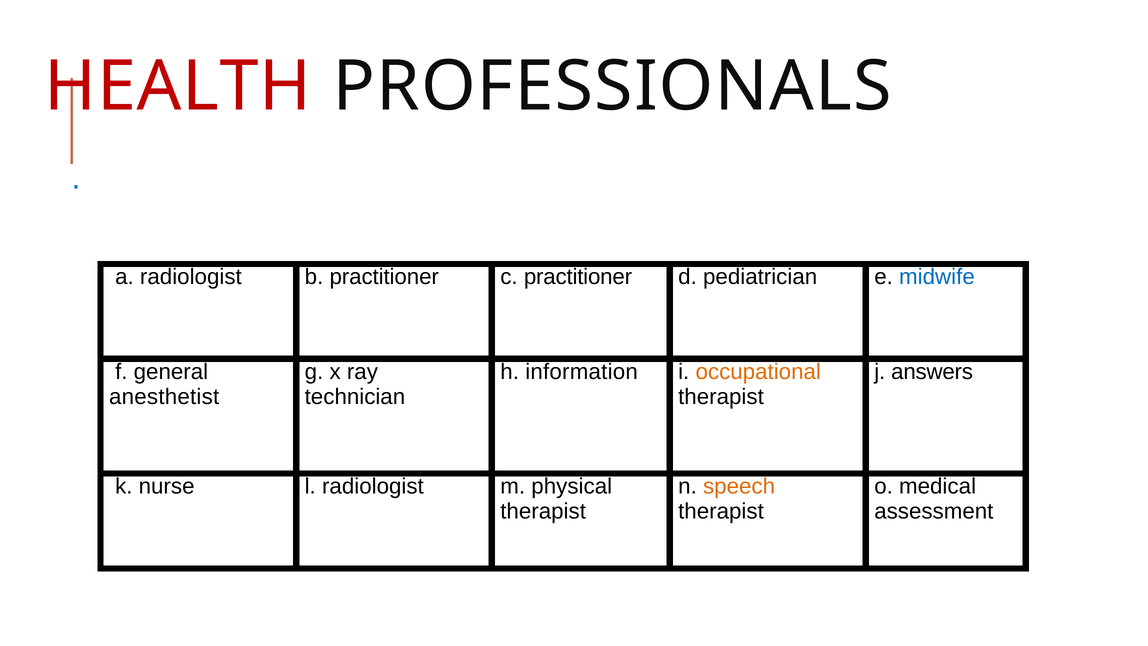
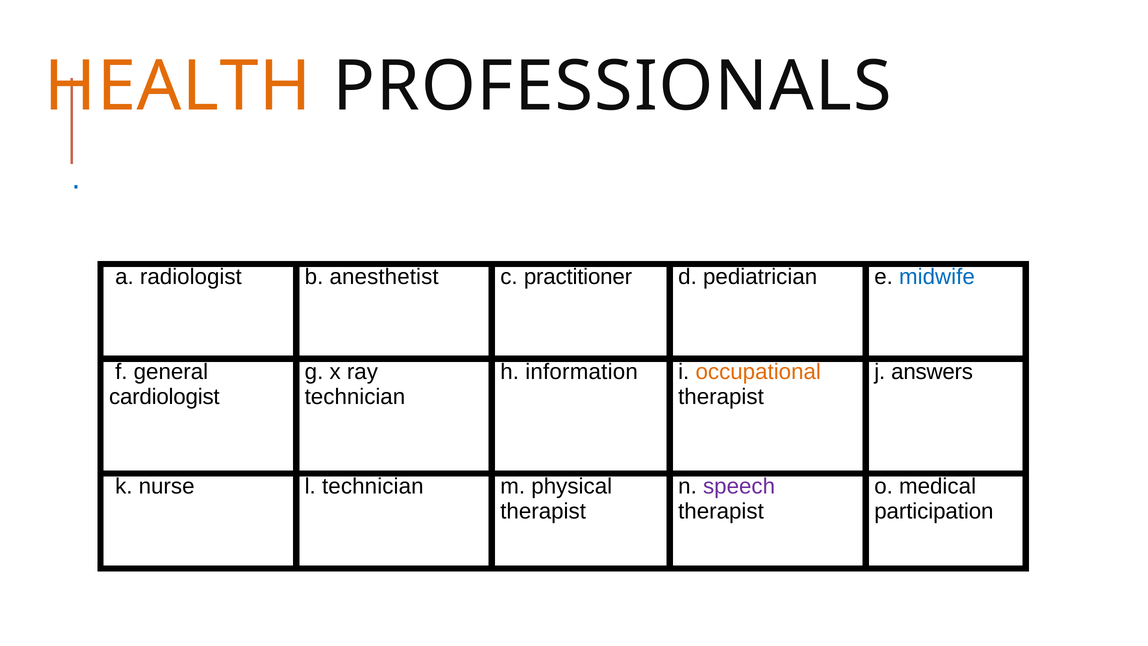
HEALTH colour: red -> orange
b practitioner: practitioner -> anesthetist
anesthetist: anesthetist -> cardiologist
l radiologist: radiologist -> technician
speech colour: orange -> purple
assessment: assessment -> participation
